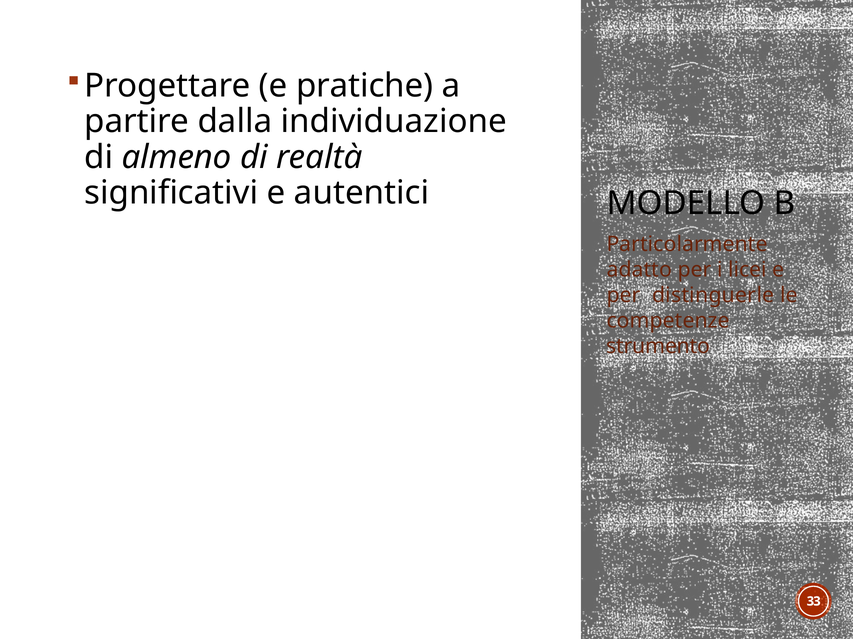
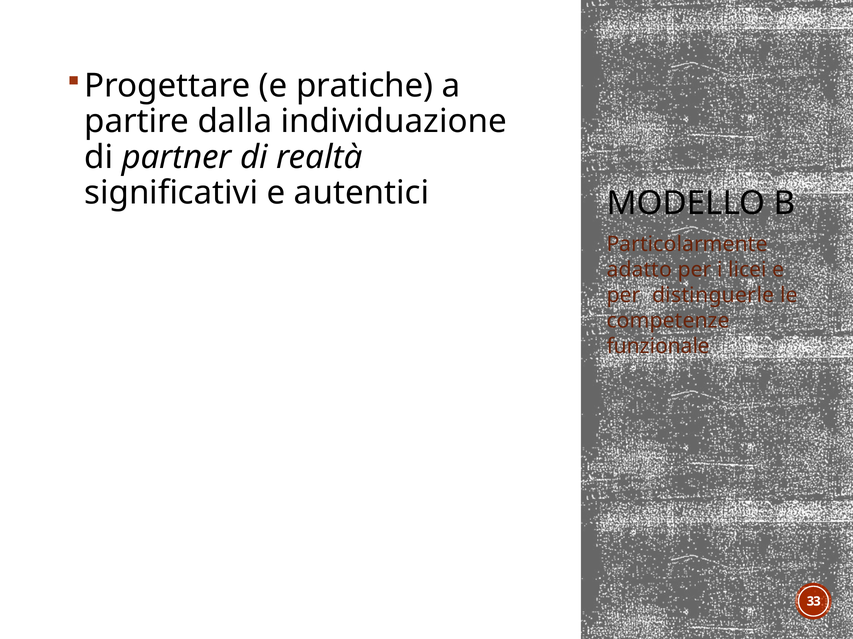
almeno: almeno -> partner
strumento: strumento -> funzionale
